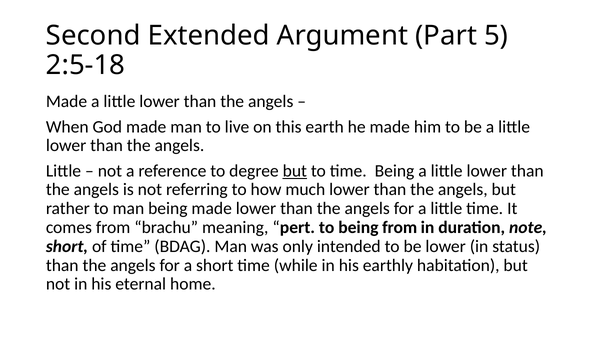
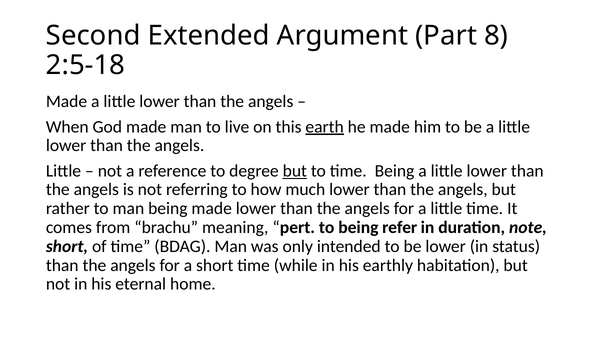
5: 5 -> 8
earth underline: none -> present
being from: from -> refer
